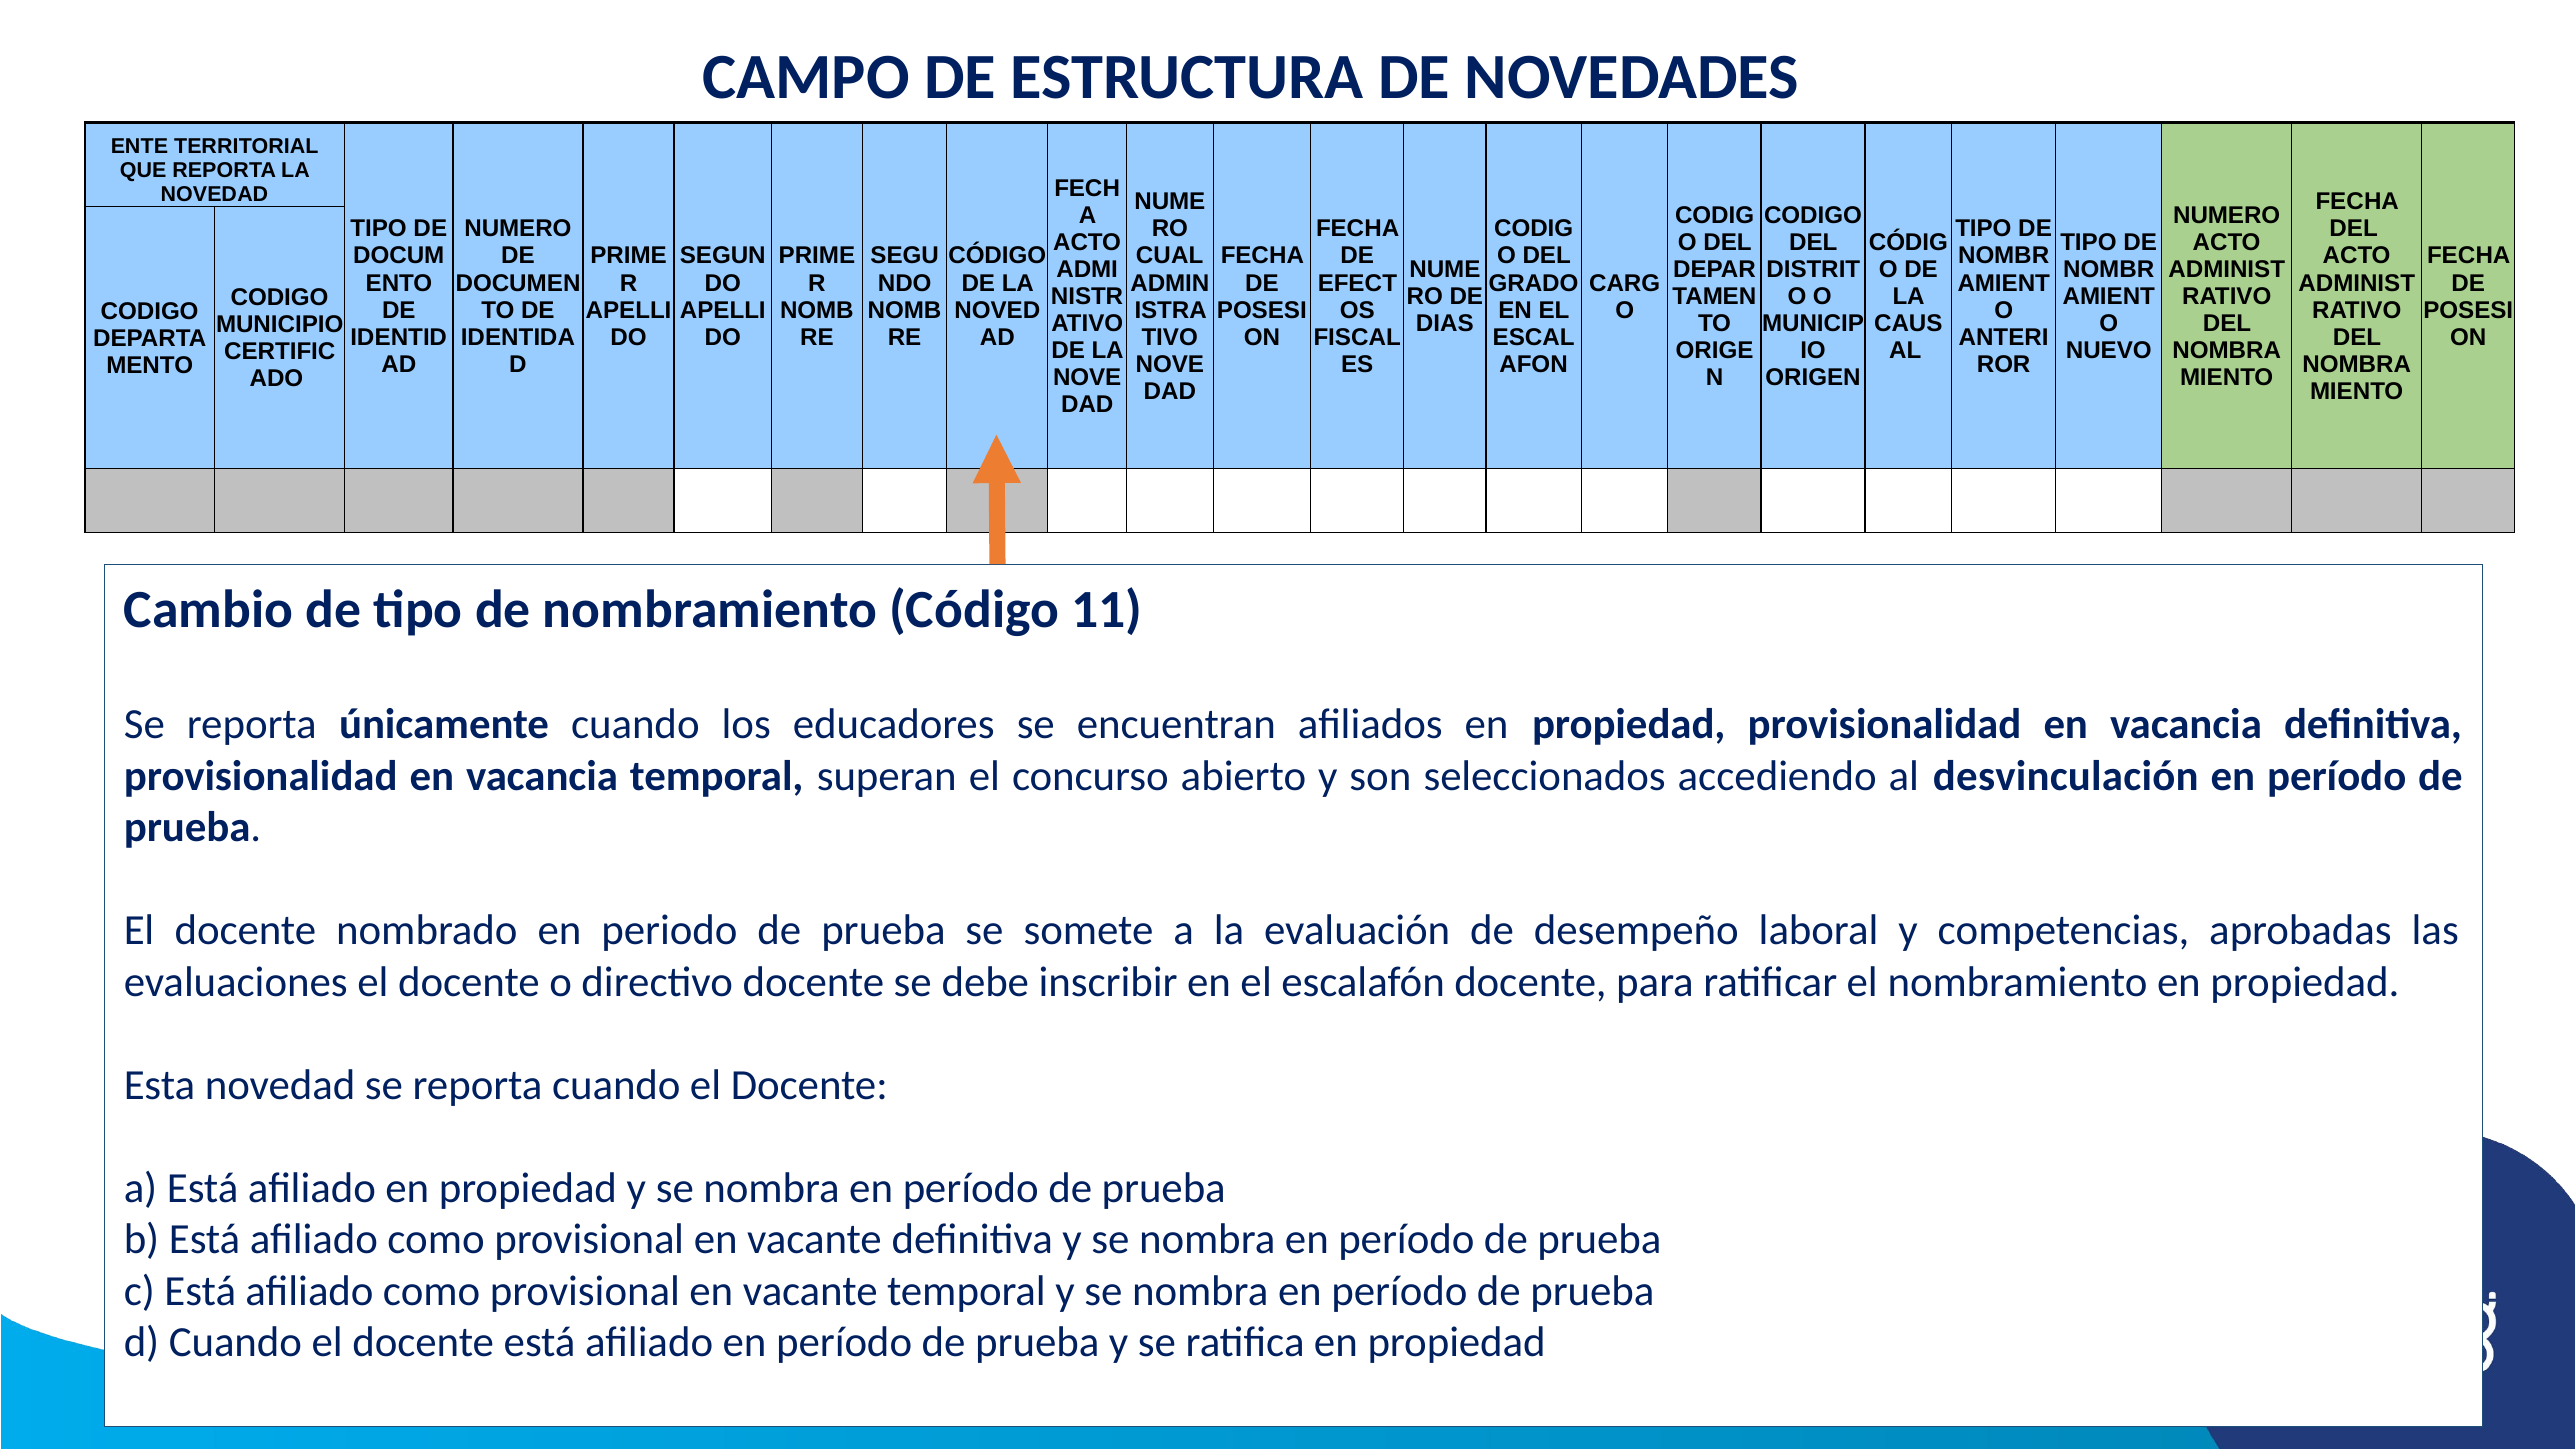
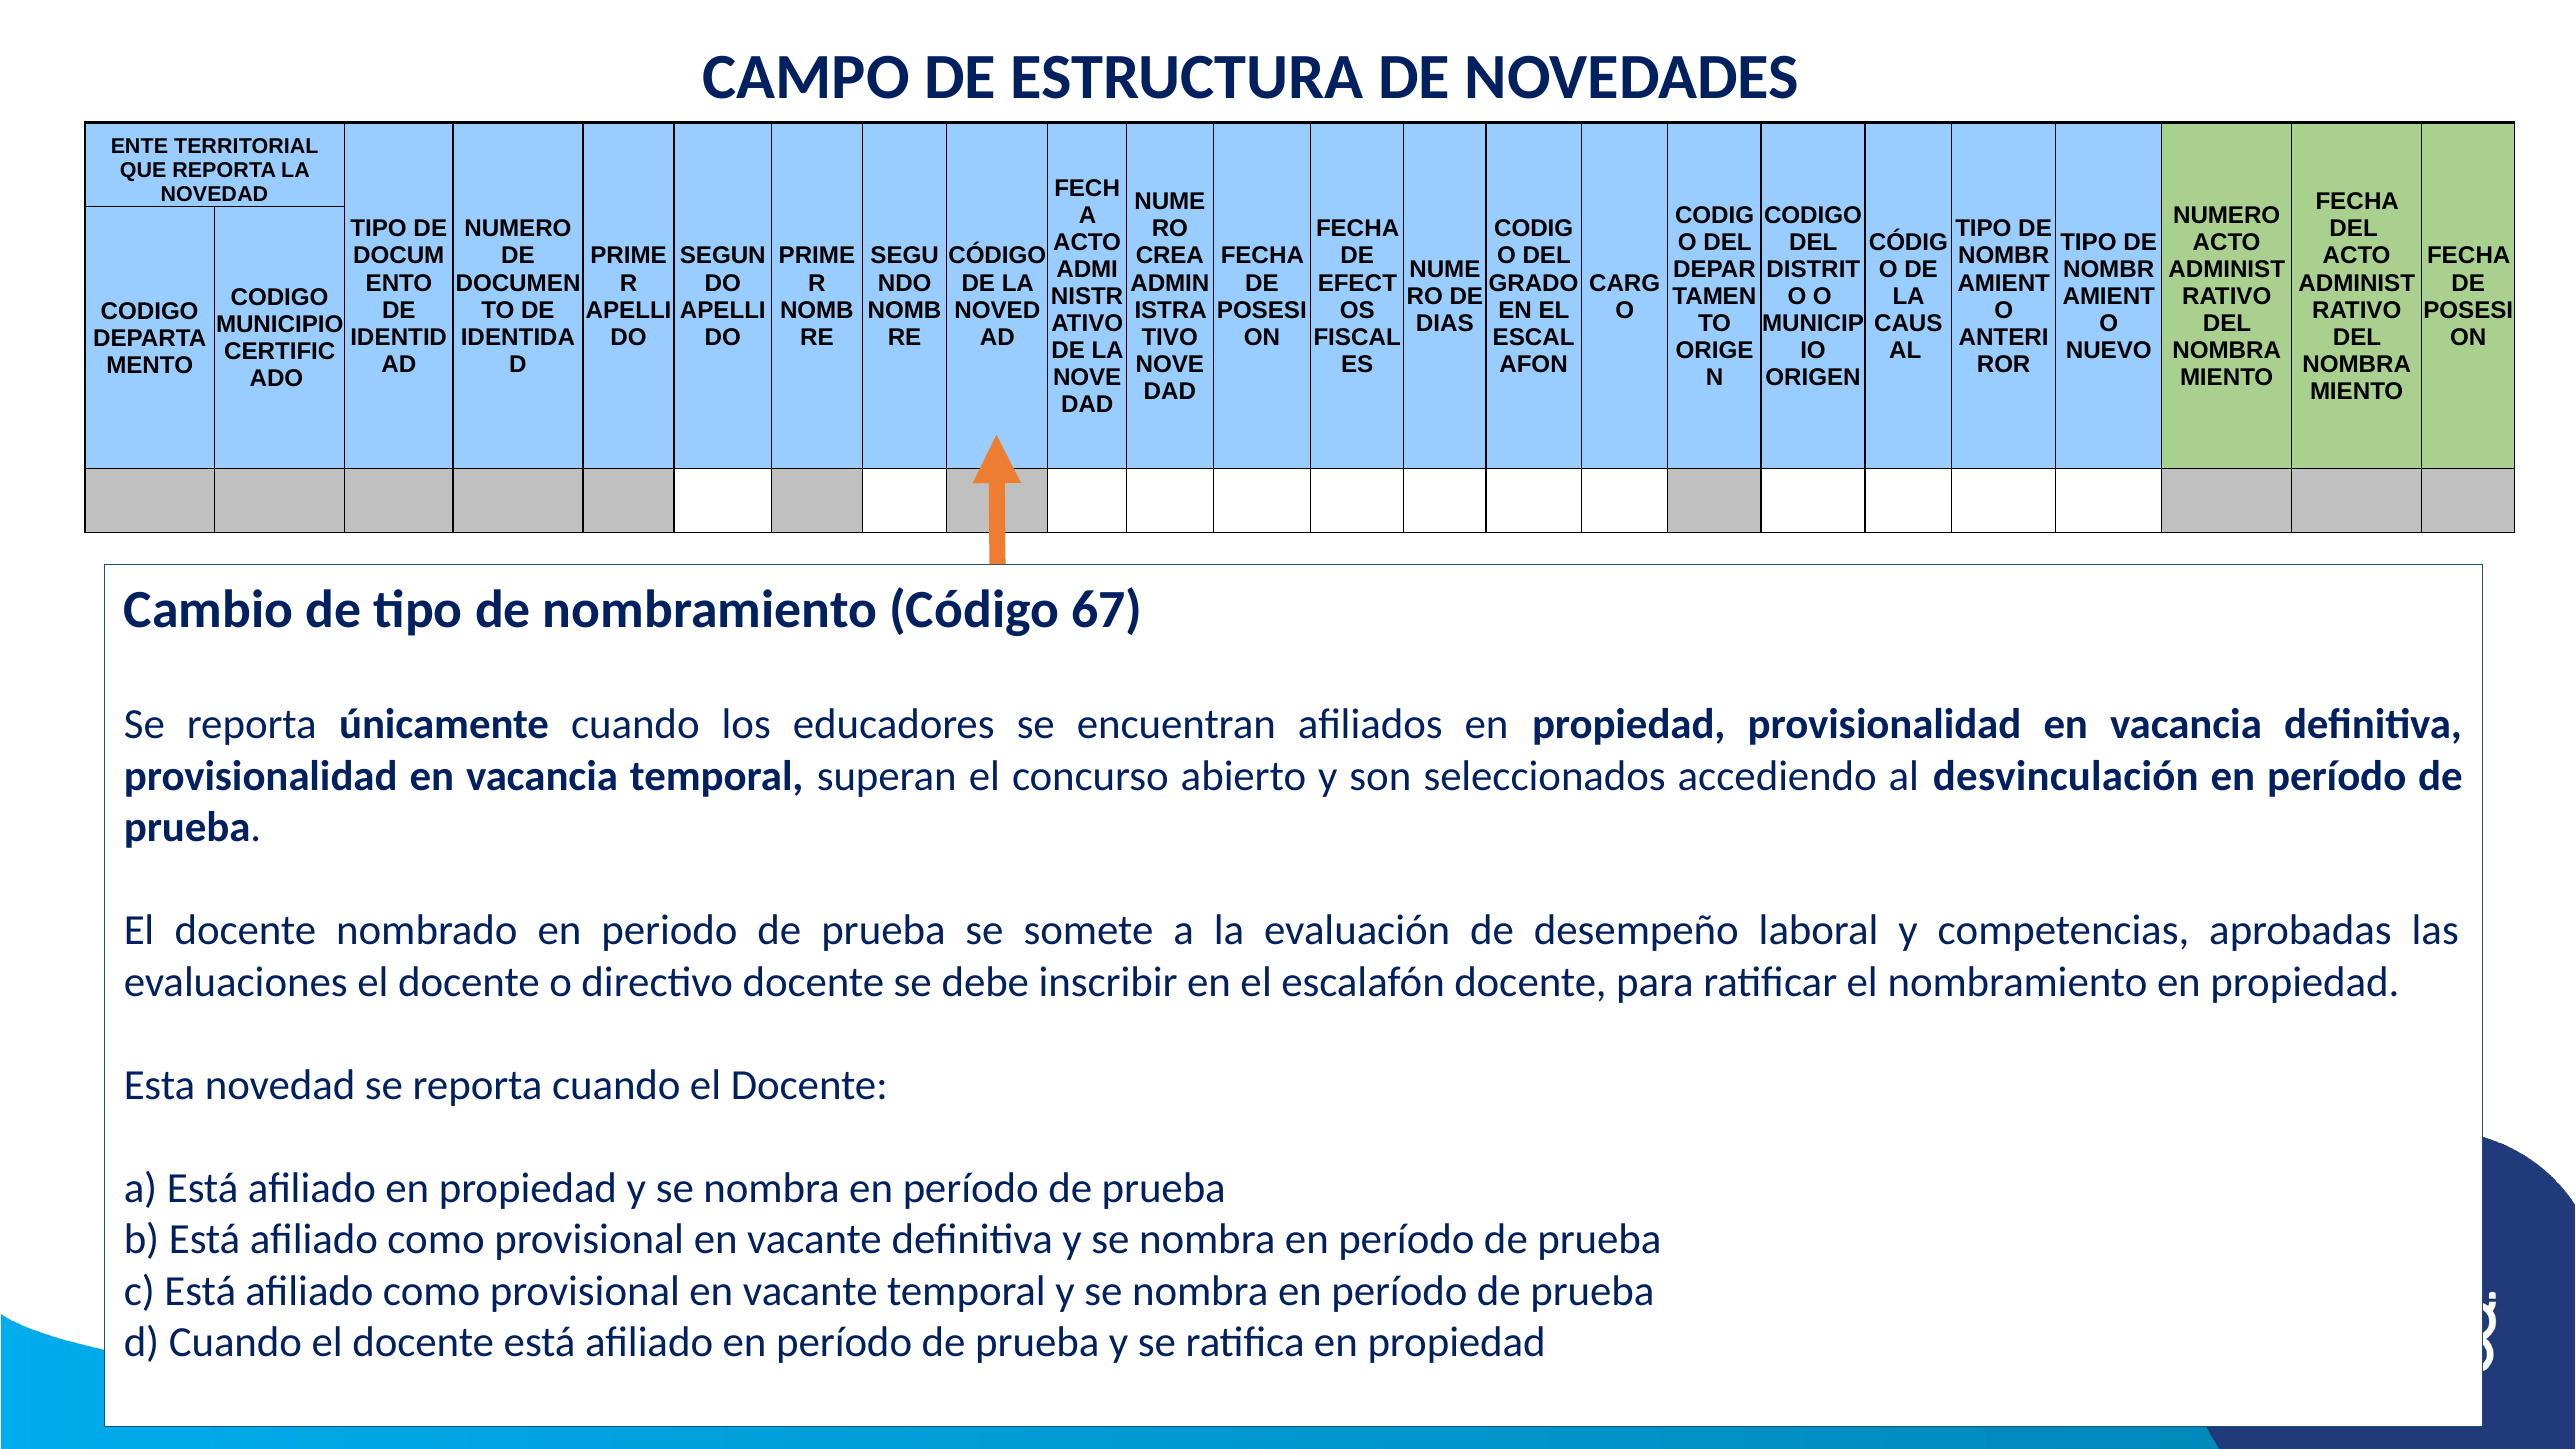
CUAL: CUAL -> CREA
11: 11 -> 67
